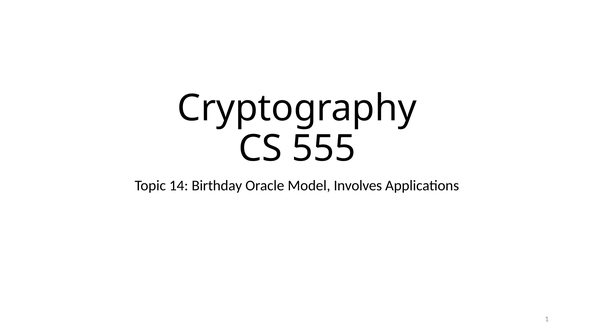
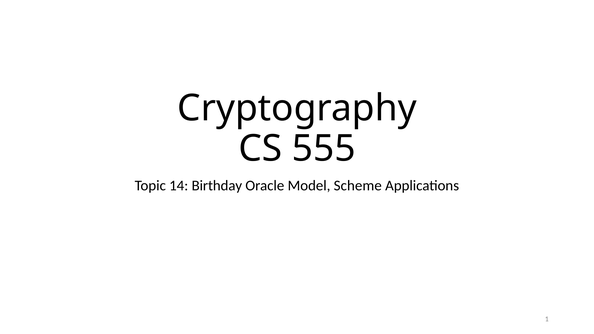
Involves: Involves -> Scheme
